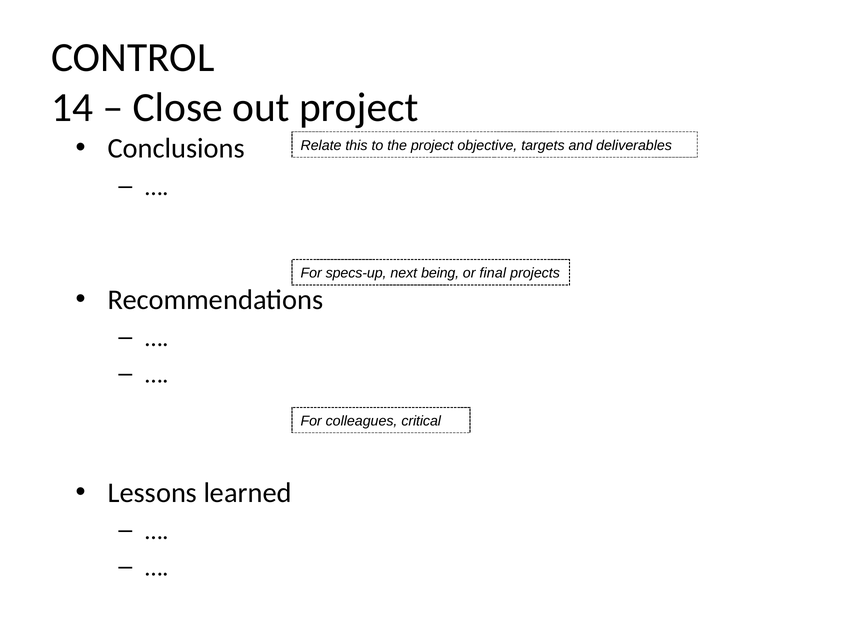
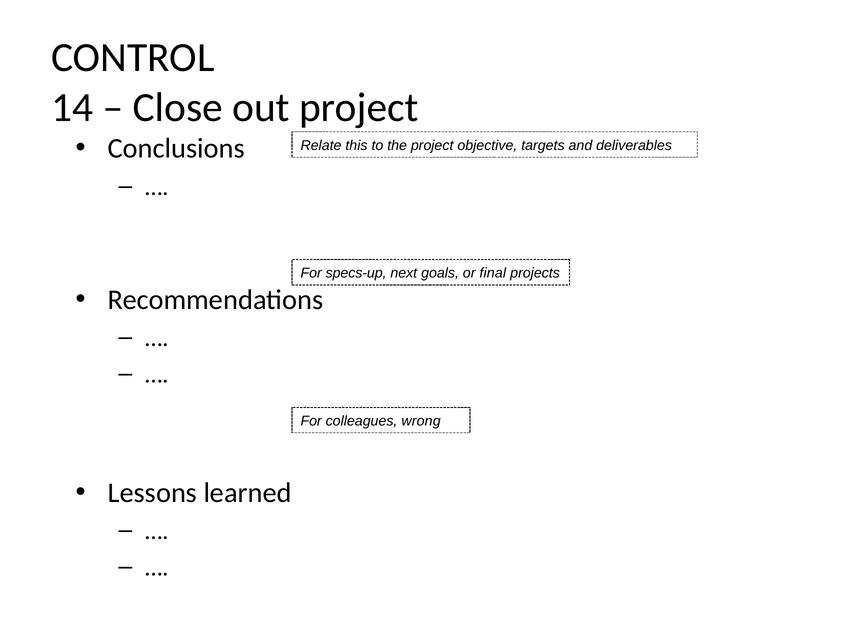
being: being -> goals
critical: critical -> wrong
